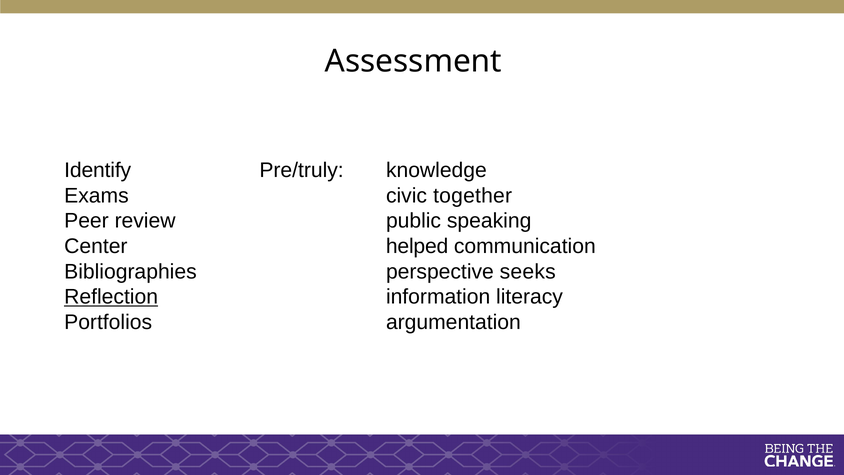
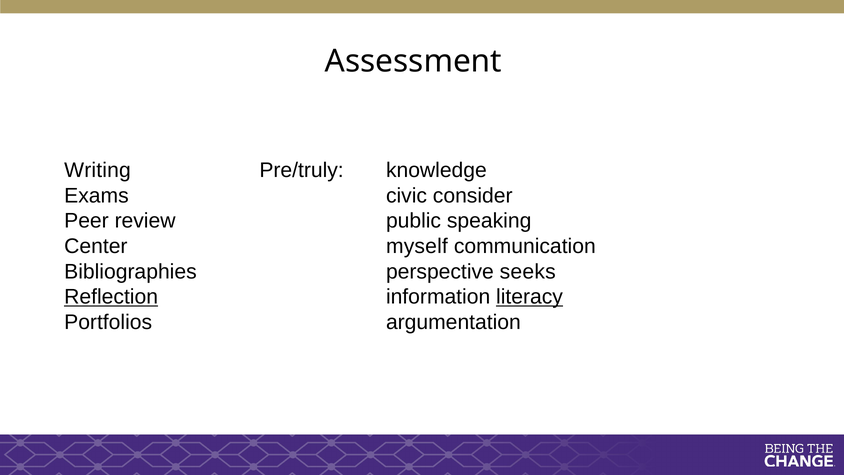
Identify: Identify -> Writing
together: together -> consider
helped: helped -> myself
literacy underline: none -> present
